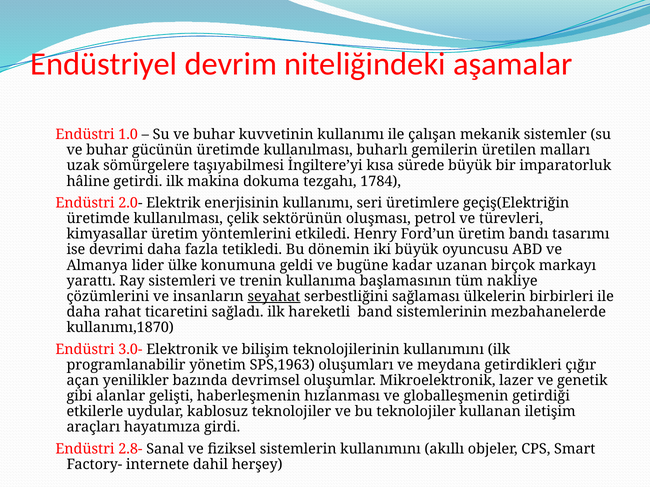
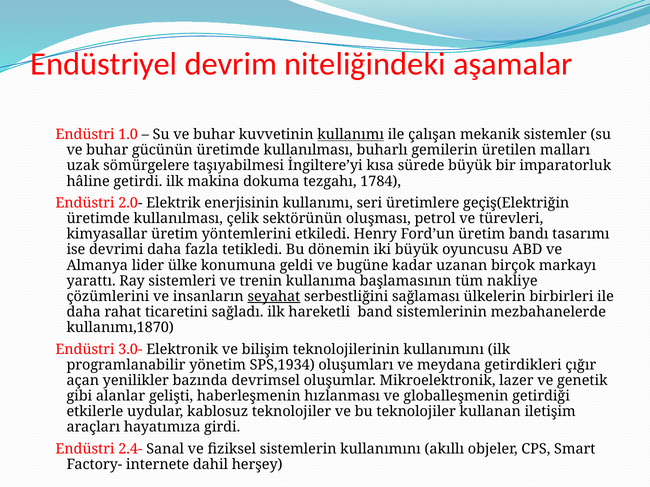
kullanımı at (351, 135) underline: none -> present
SPS,1963: SPS,1963 -> SPS,1934
2.8-: 2.8- -> 2.4-
